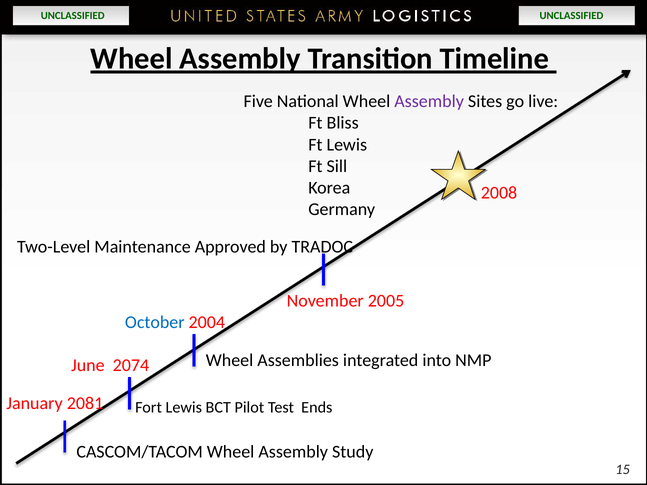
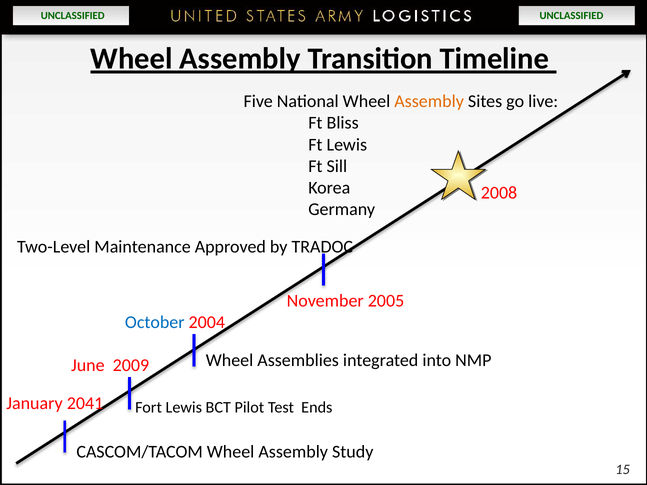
Assembly at (429, 102) colour: purple -> orange
2074: 2074 -> 2009
2081: 2081 -> 2041
